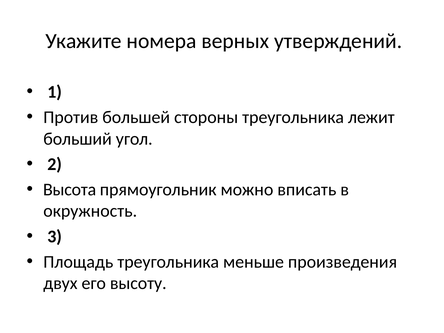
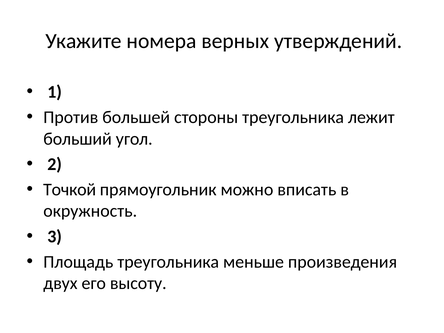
Высота: Высота -> Точкой
